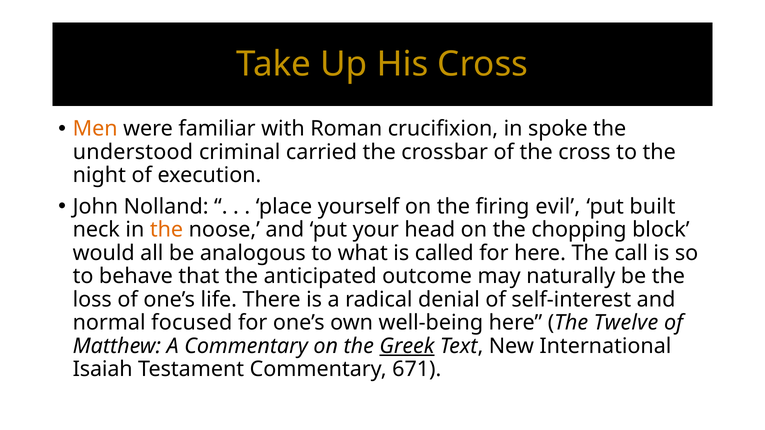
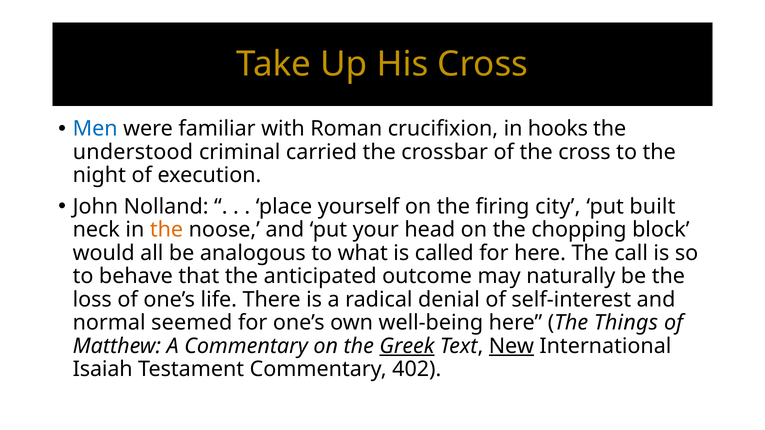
Men colour: orange -> blue
spoke: spoke -> hooks
evil: evil -> city
focused: focused -> seemed
Twelve: Twelve -> Things
New underline: none -> present
671: 671 -> 402
